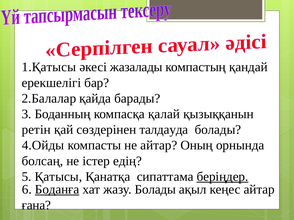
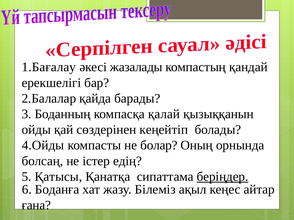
1.Қатысы: 1.Қатысы -> 1.Бағалау
ретін: ретін -> ойды
талдауда: талдауда -> кеңейтіп
не айтар: айтар -> болар
Боданға underline: present -> none
жазу Болады: Болады -> Білеміз
